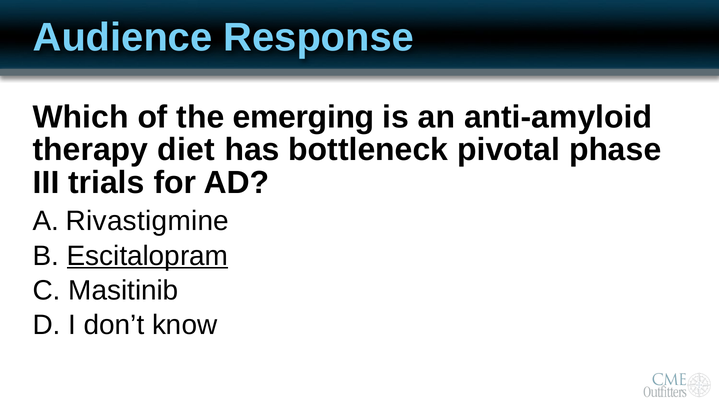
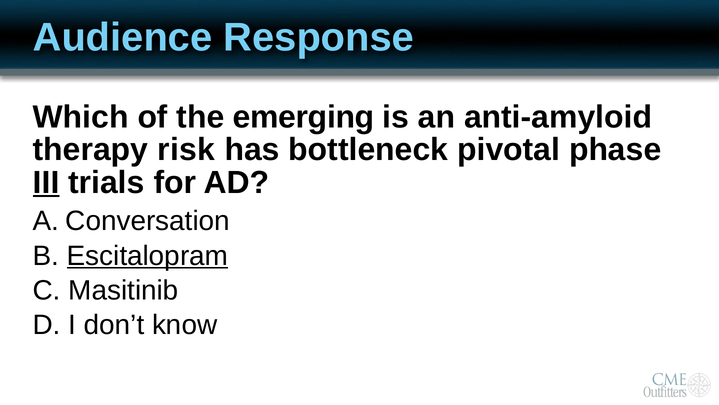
diet: diet -> risk
III underline: none -> present
Rivastigmine: Rivastigmine -> Conversation
